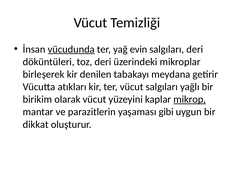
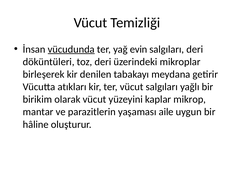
mikrop underline: present -> none
gibi: gibi -> aile
dikkat: dikkat -> hâline
